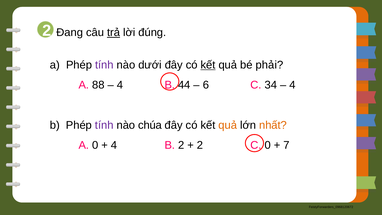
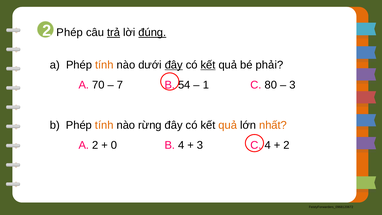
2 Đang: Đang -> Phép
đúng underline: none -> present
tính at (104, 65) colour: purple -> orange
đây at (174, 65) underline: none -> present
88: 88 -> 70
4 at (120, 85): 4 -> 7
44: 44 -> 54
6: 6 -> 1
34: 34 -> 80
4 at (292, 85): 4 -> 3
tính at (104, 125) colour: purple -> orange
chúa: chúa -> rừng
A 0: 0 -> 2
4 at (114, 145): 4 -> 0
B 2: 2 -> 4
2 at (200, 145): 2 -> 3
C 0: 0 -> 4
7 at (287, 145): 7 -> 2
